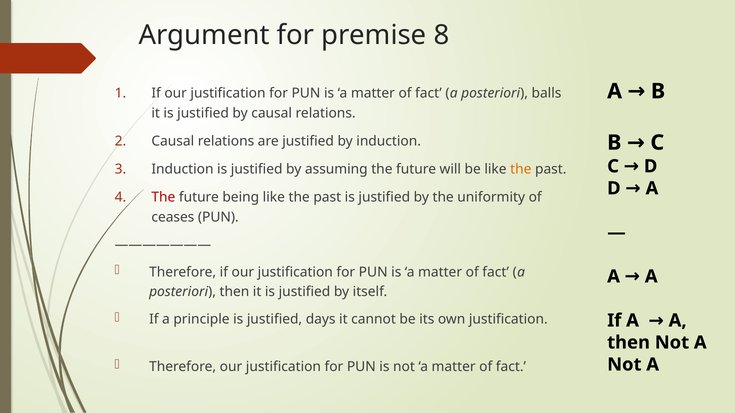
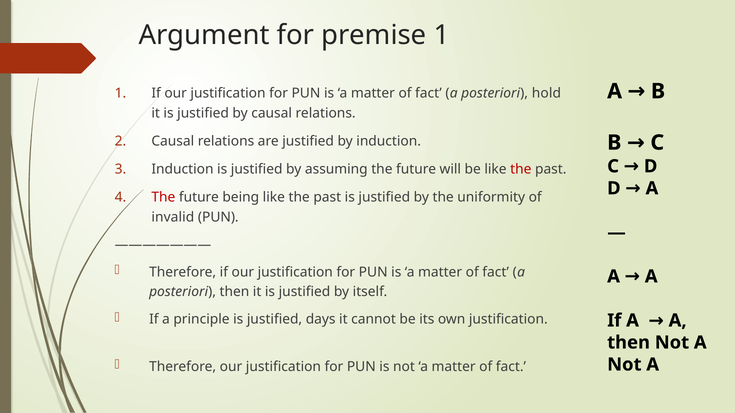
premise 8: 8 -> 1
balls: balls -> hold
the at (521, 169) colour: orange -> red
ceases: ceases -> invalid
